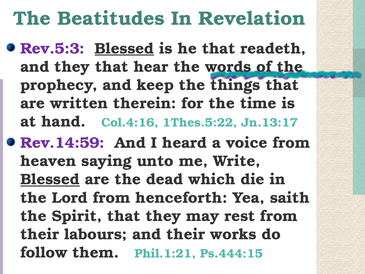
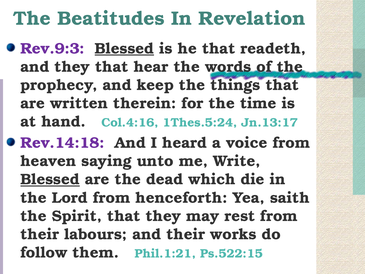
Rev.5:3: Rev.5:3 -> Rev.9:3
1Thes.5:22: 1Thes.5:22 -> 1Thes.5:24
Rev.14:59: Rev.14:59 -> Rev.14:18
Ps.444:15: Ps.444:15 -> Ps.522:15
